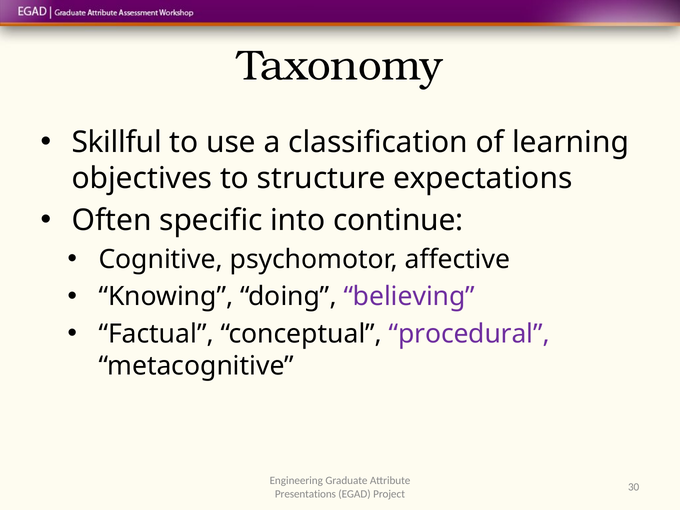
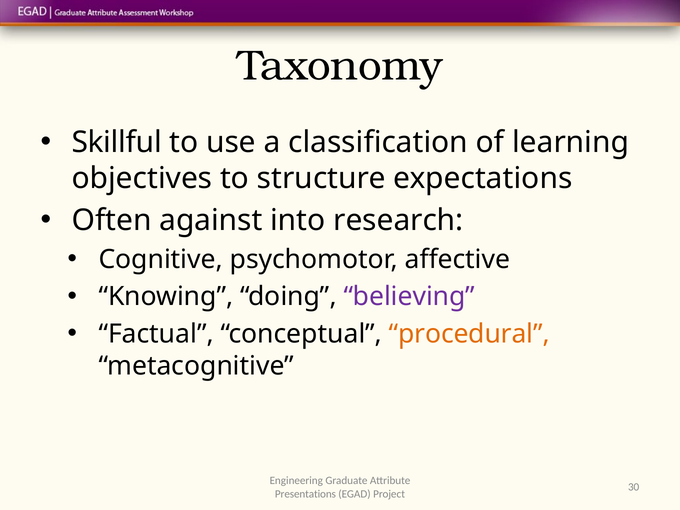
specific: specific -> against
continue: continue -> research
procedural colour: purple -> orange
